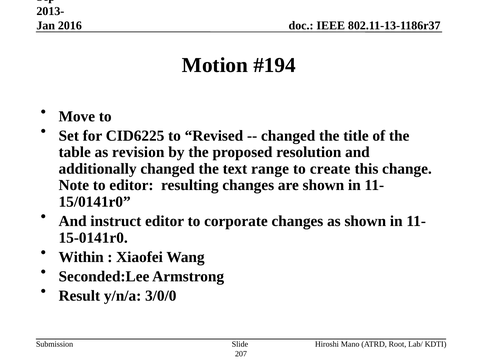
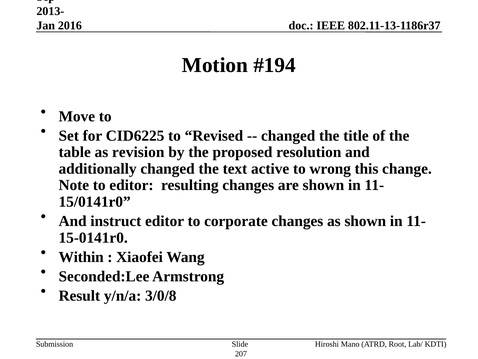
range: range -> active
create: create -> wrong
3/0/0: 3/0/0 -> 3/0/8
